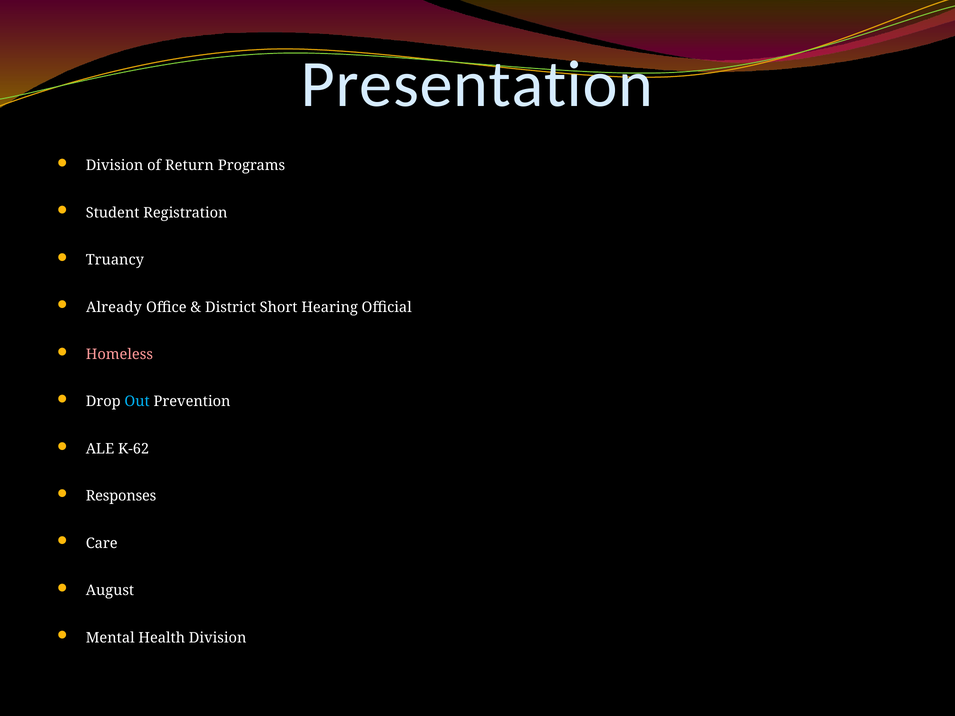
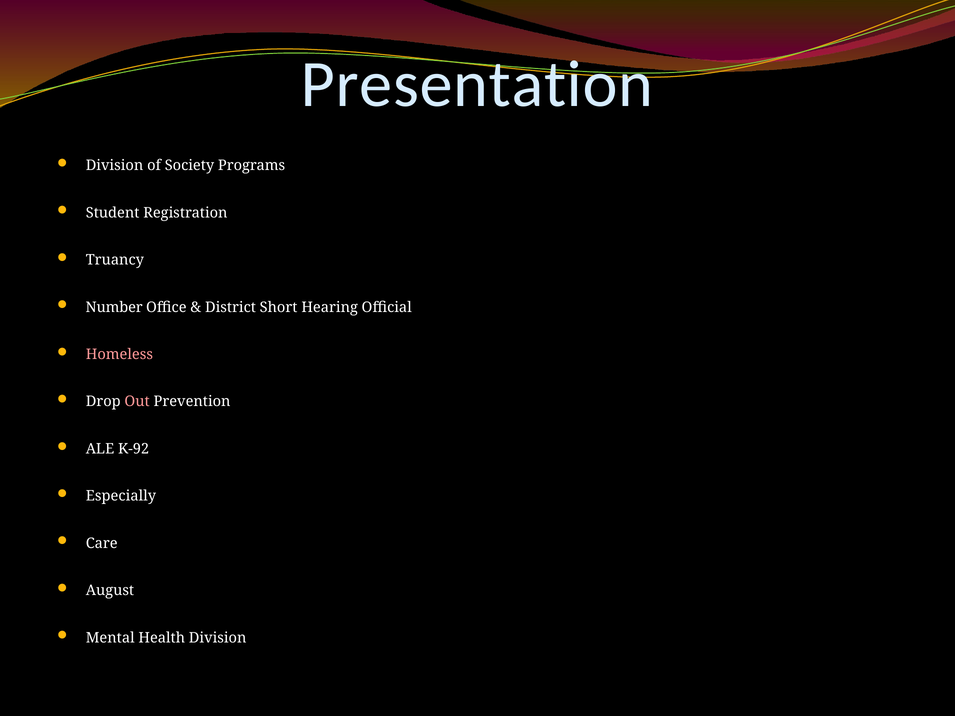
Return: Return -> Society
Already: Already -> Number
Out colour: light blue -> pink
K-62: K-62 -> K-92
Responses: Responses -> Especially
